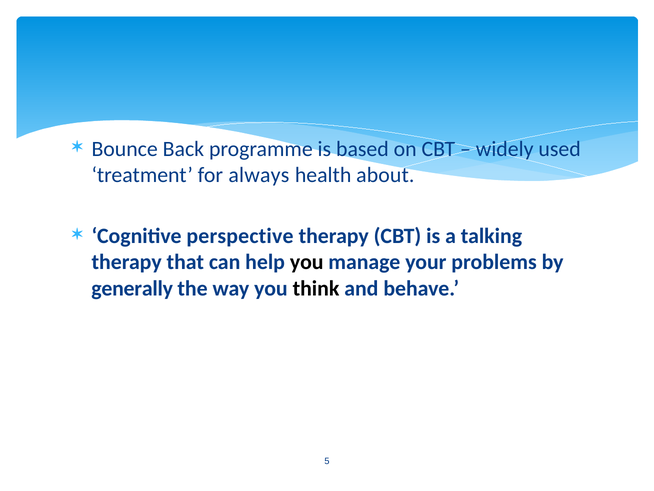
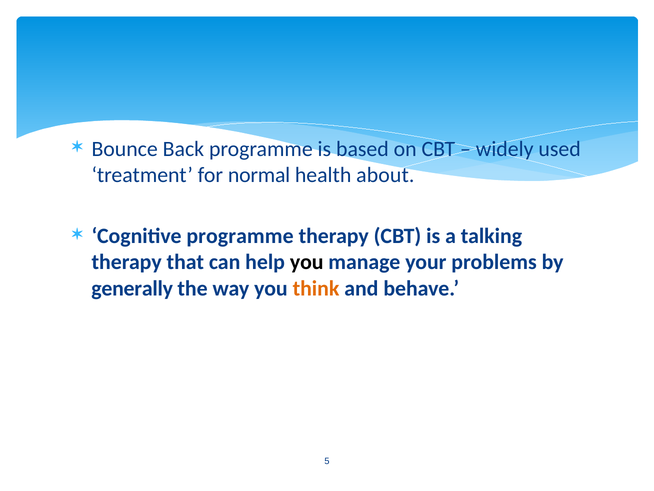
always: always -> normal
Cognitive perspective: perspective -> programme
think colour: black -> orange
